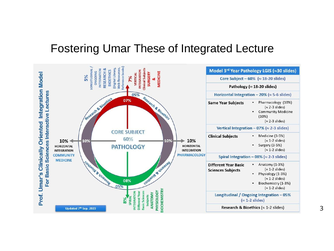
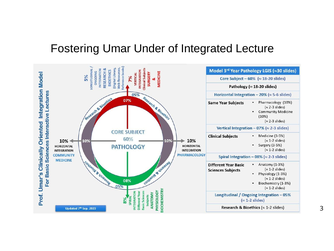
These: These -> Under
